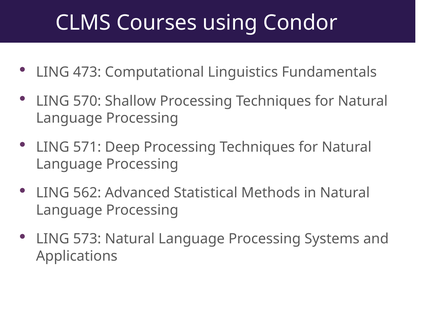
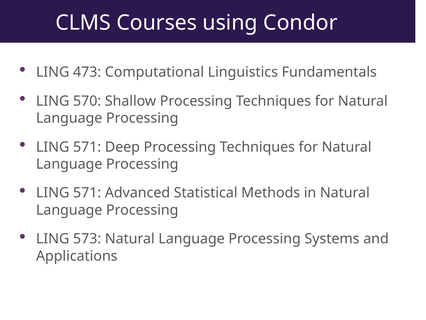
562 at (87, 193): 562 -> 571
